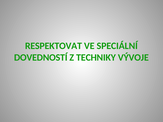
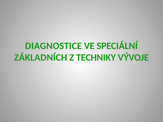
RESPEKTOVAT: RESPEKTOVAT -> DIAGNOSTICE
DOVEDNOSTÍ: DOVEDNOSTÍ -> ZÁKLADNÍCH
